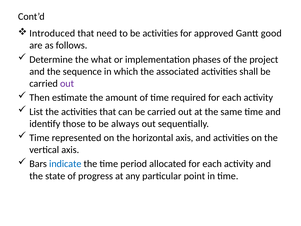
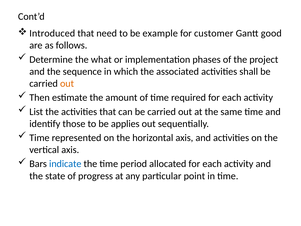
be activities: activities -> example
approved: approved -> customer
out at (67, 83) colour: purple -> orange
always: always -> applies
